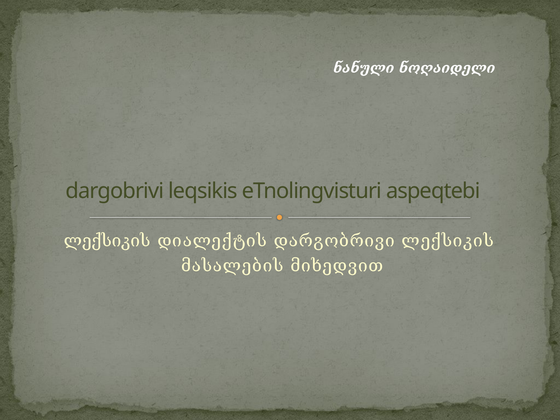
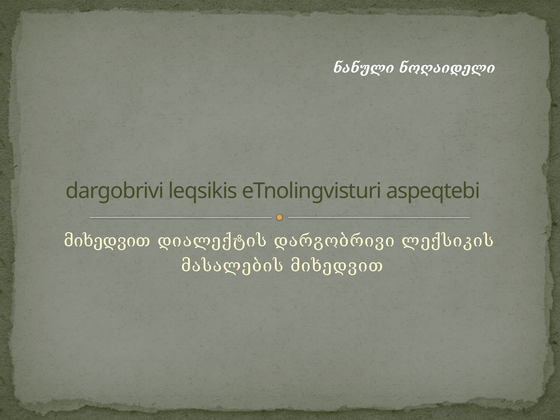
ლექსიკის at (107, 241): ლექსიკის -> მიხედვით
